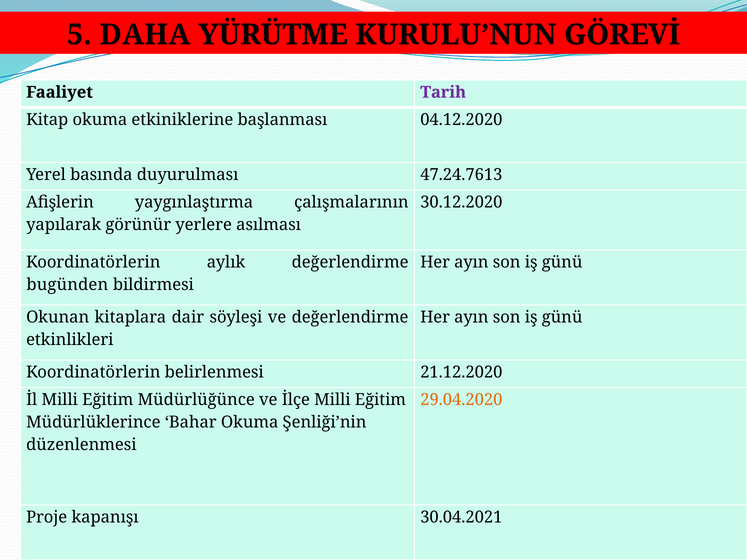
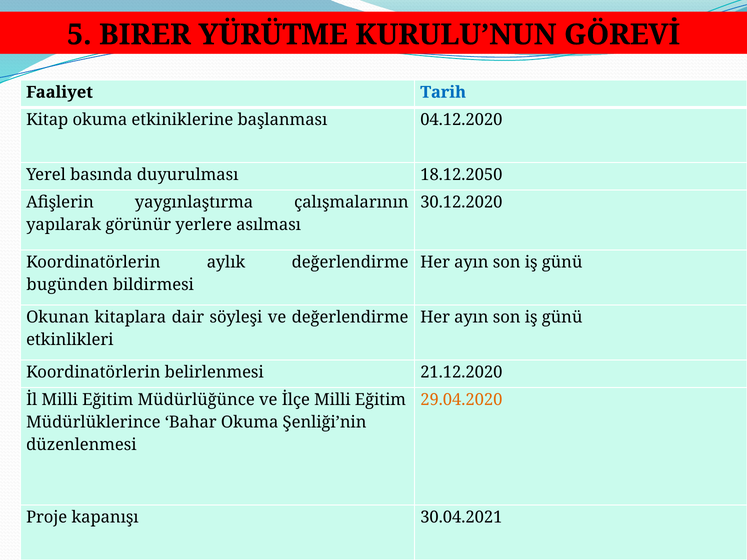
DAHA: DAHA -> BIRER
Tarih colour: purple -> blue
47.24.7613: 47.24.7613 -> 18.12.2050
